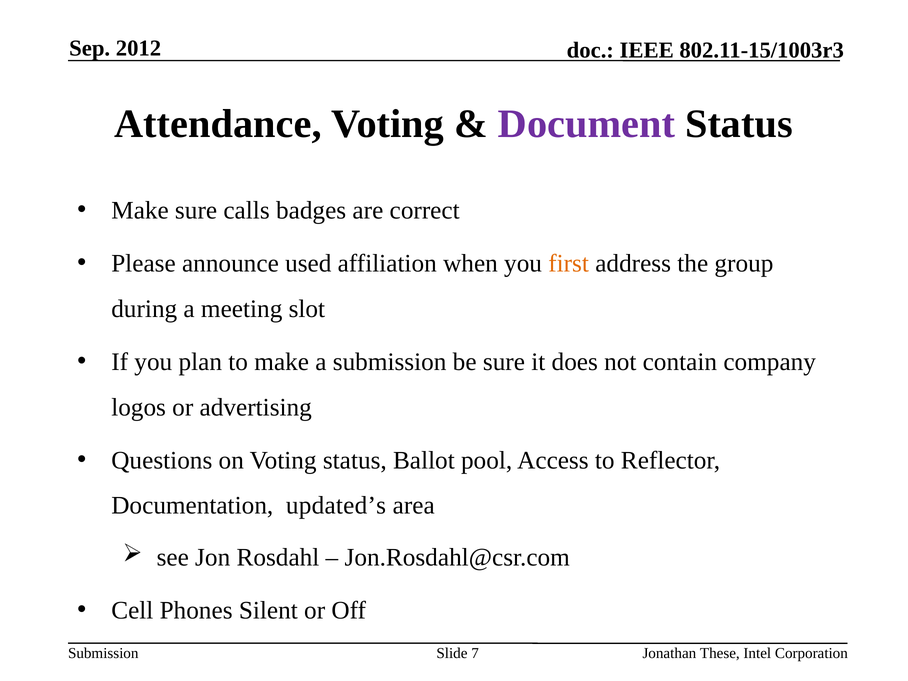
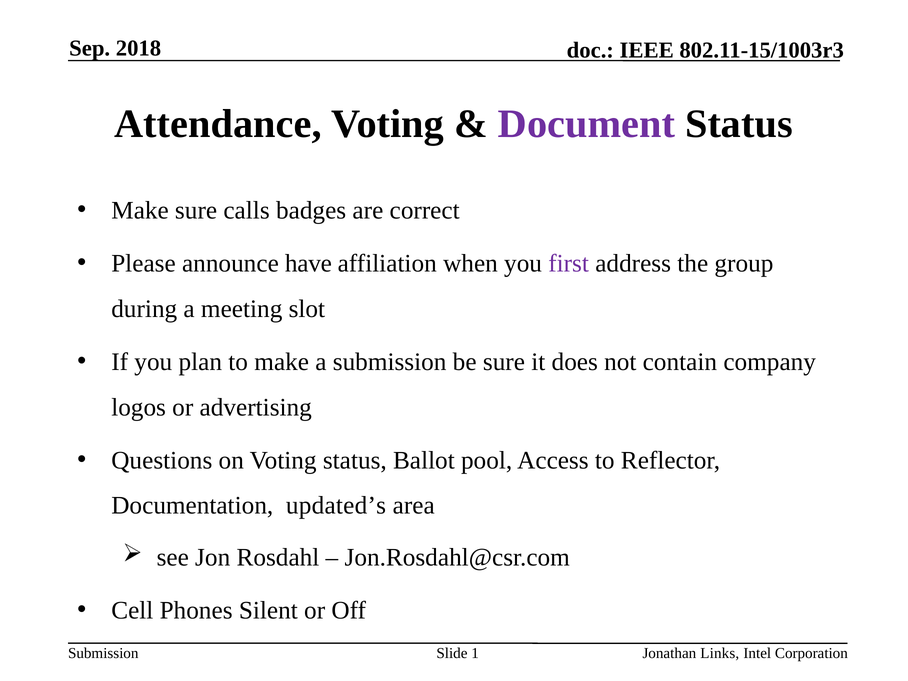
2012: 2012 -> 2018
used: used -> have
first colour: orange -> purple
7: 7 -> 1
These: These -> Links
